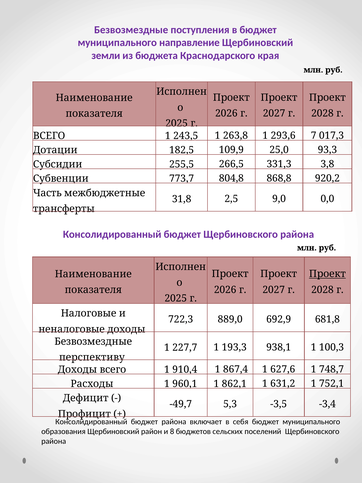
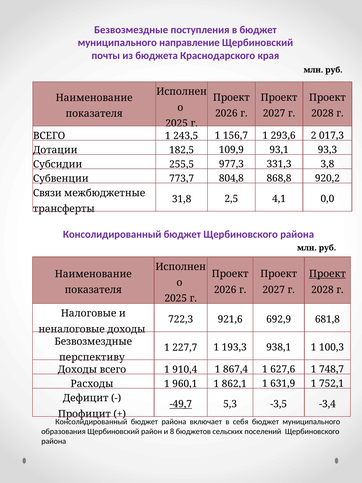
земли: земли -> почты
263,8: 263,8 -> 156,7
7: 7 -> 2
25,0: 25,0 -> 93,1
266,5: 266,5 -> 977,3
Часть: Часть -> Связи
9,0: 9,0 -> 4,1
889,0: 889,0 -> 921,6
631,2: 631,2 -> 631,9
-49,7 underline: none -> present
